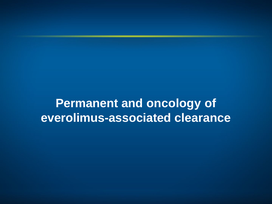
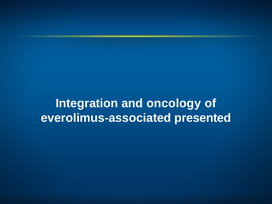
Permanent: Permanent -> Integration
clearance: clearance -> presented
